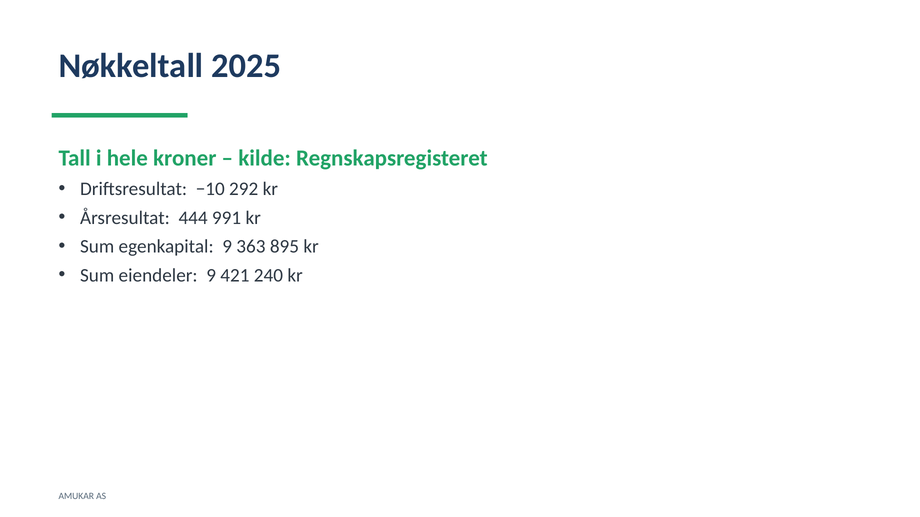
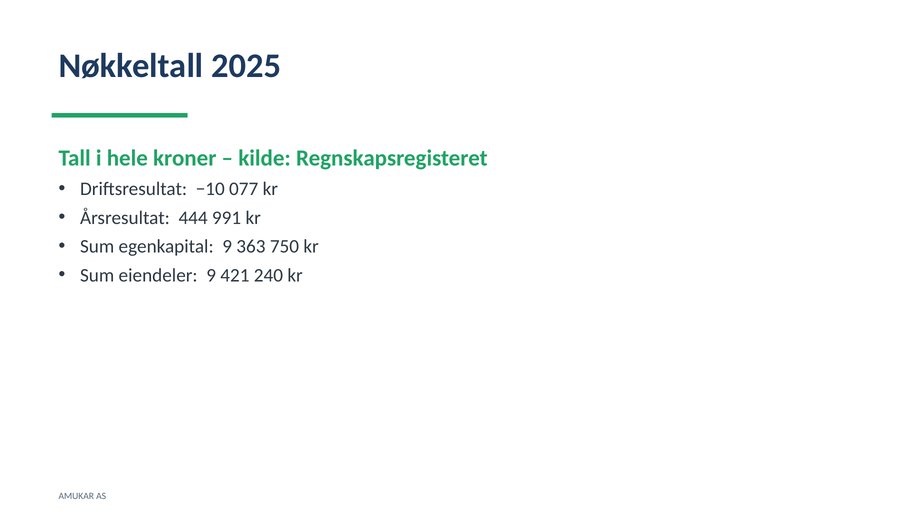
292: 292 -> 077
895: 895 -> 750
